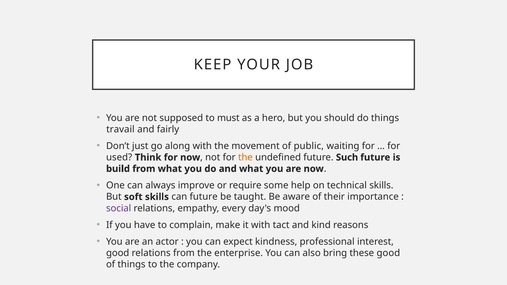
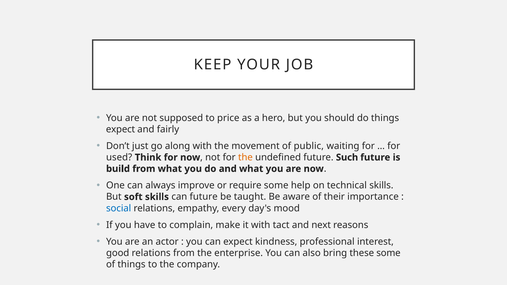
must: must -> price
travail at (120, 129): travail -> expect
social colour: purple -> blue
kind: kind -> next
these good: good -> some
